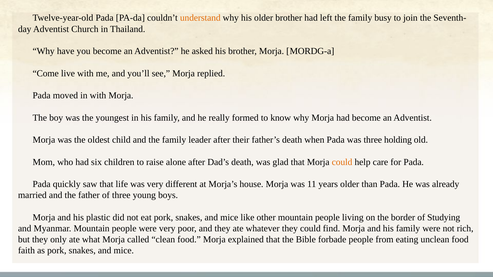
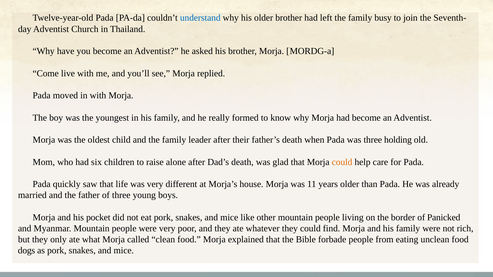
understand colour: orange -> blue
plastic: plastic -> pocket
Studying: Studying -> Panicked
faith: faith -> dogs
